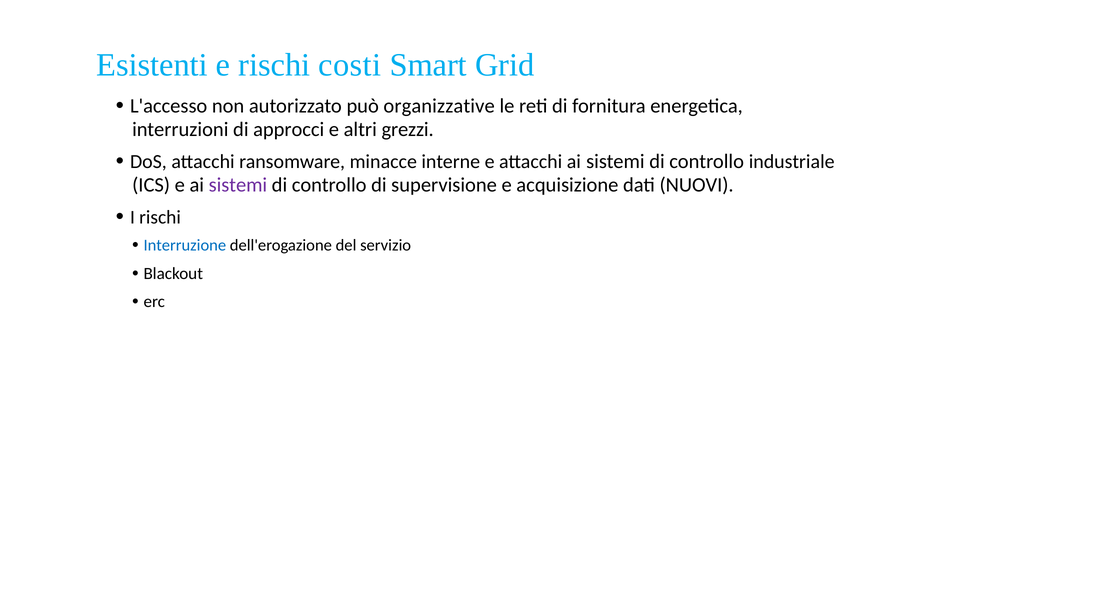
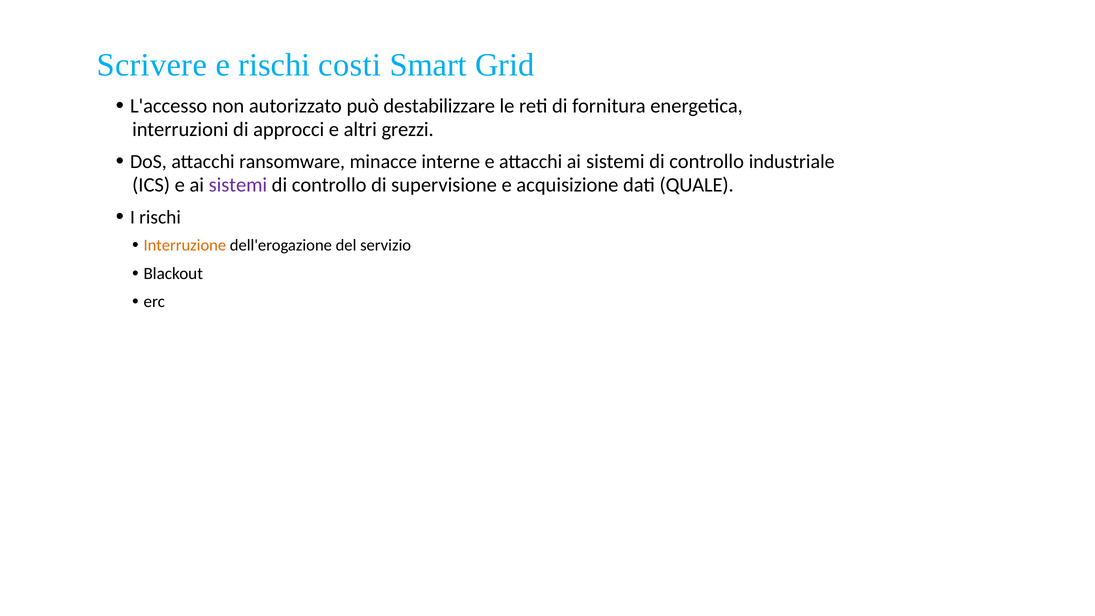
Esistenti: Esistenti -> Scrivere
organizzative: organizzative -> destabilizzare
NUOVI: NUOVI -> QUALE
Interruzione colour: blue -> orange
